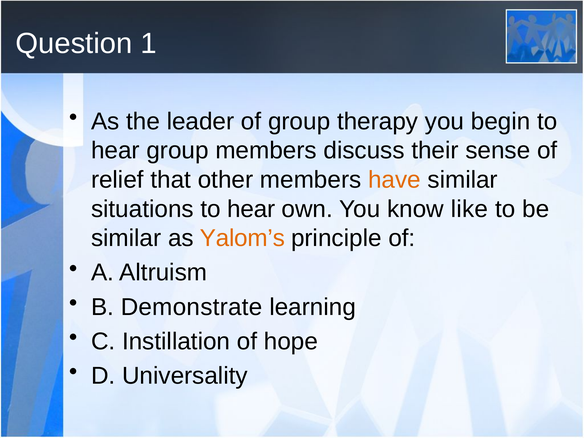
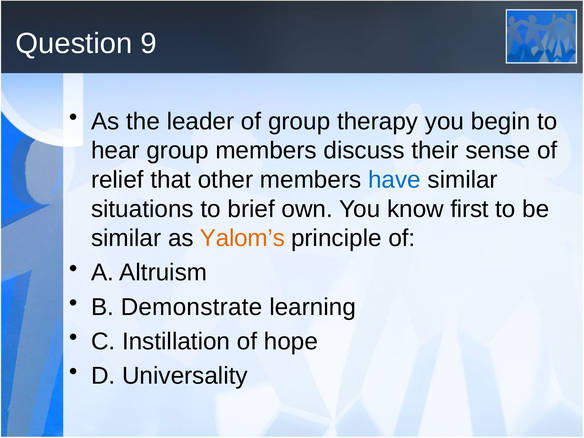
1: 1 -> 9
have colour: orange -> blue
situations to hear: hear -> brief
like: like -> first
